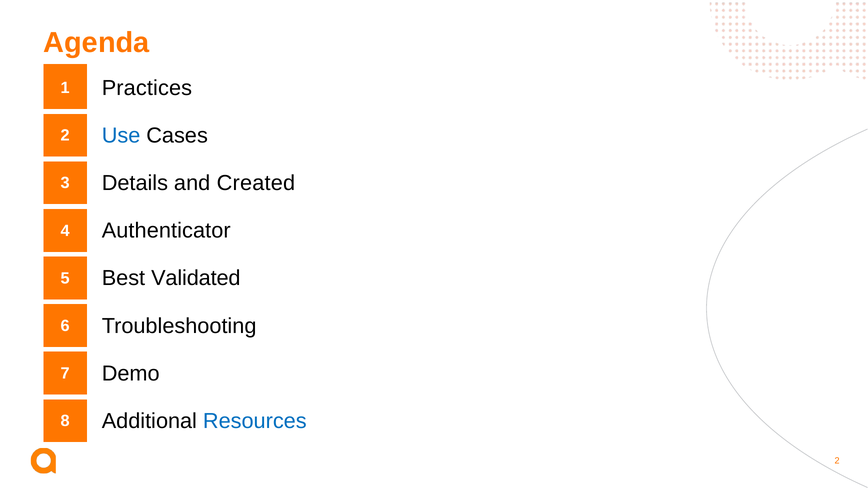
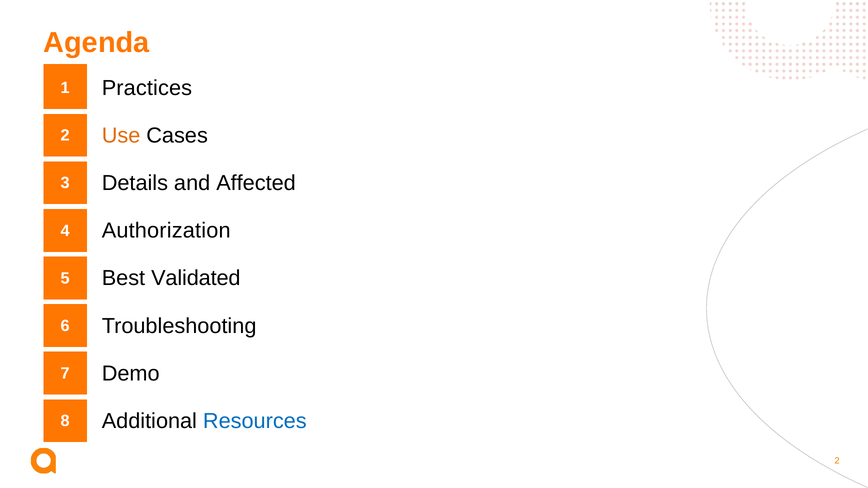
Use colour: blue -> orange
Created: Created -> Affected
Authenticator: Authenticator -> Authorization
